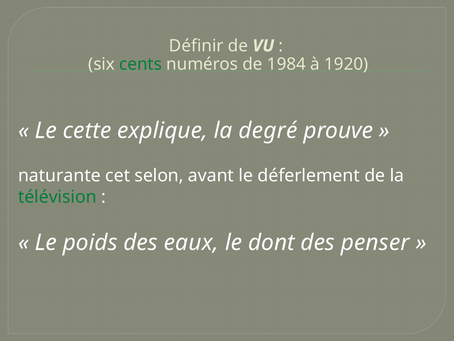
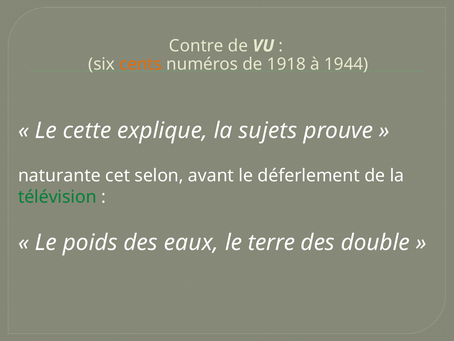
Définir: Définir -> Contre
cents colour: green -> orange
1984: 1984 -> 1918
1920: 1920 -> 1944
degré: degré -> sujets
dont: dont -> terre
penser: penser -> double
